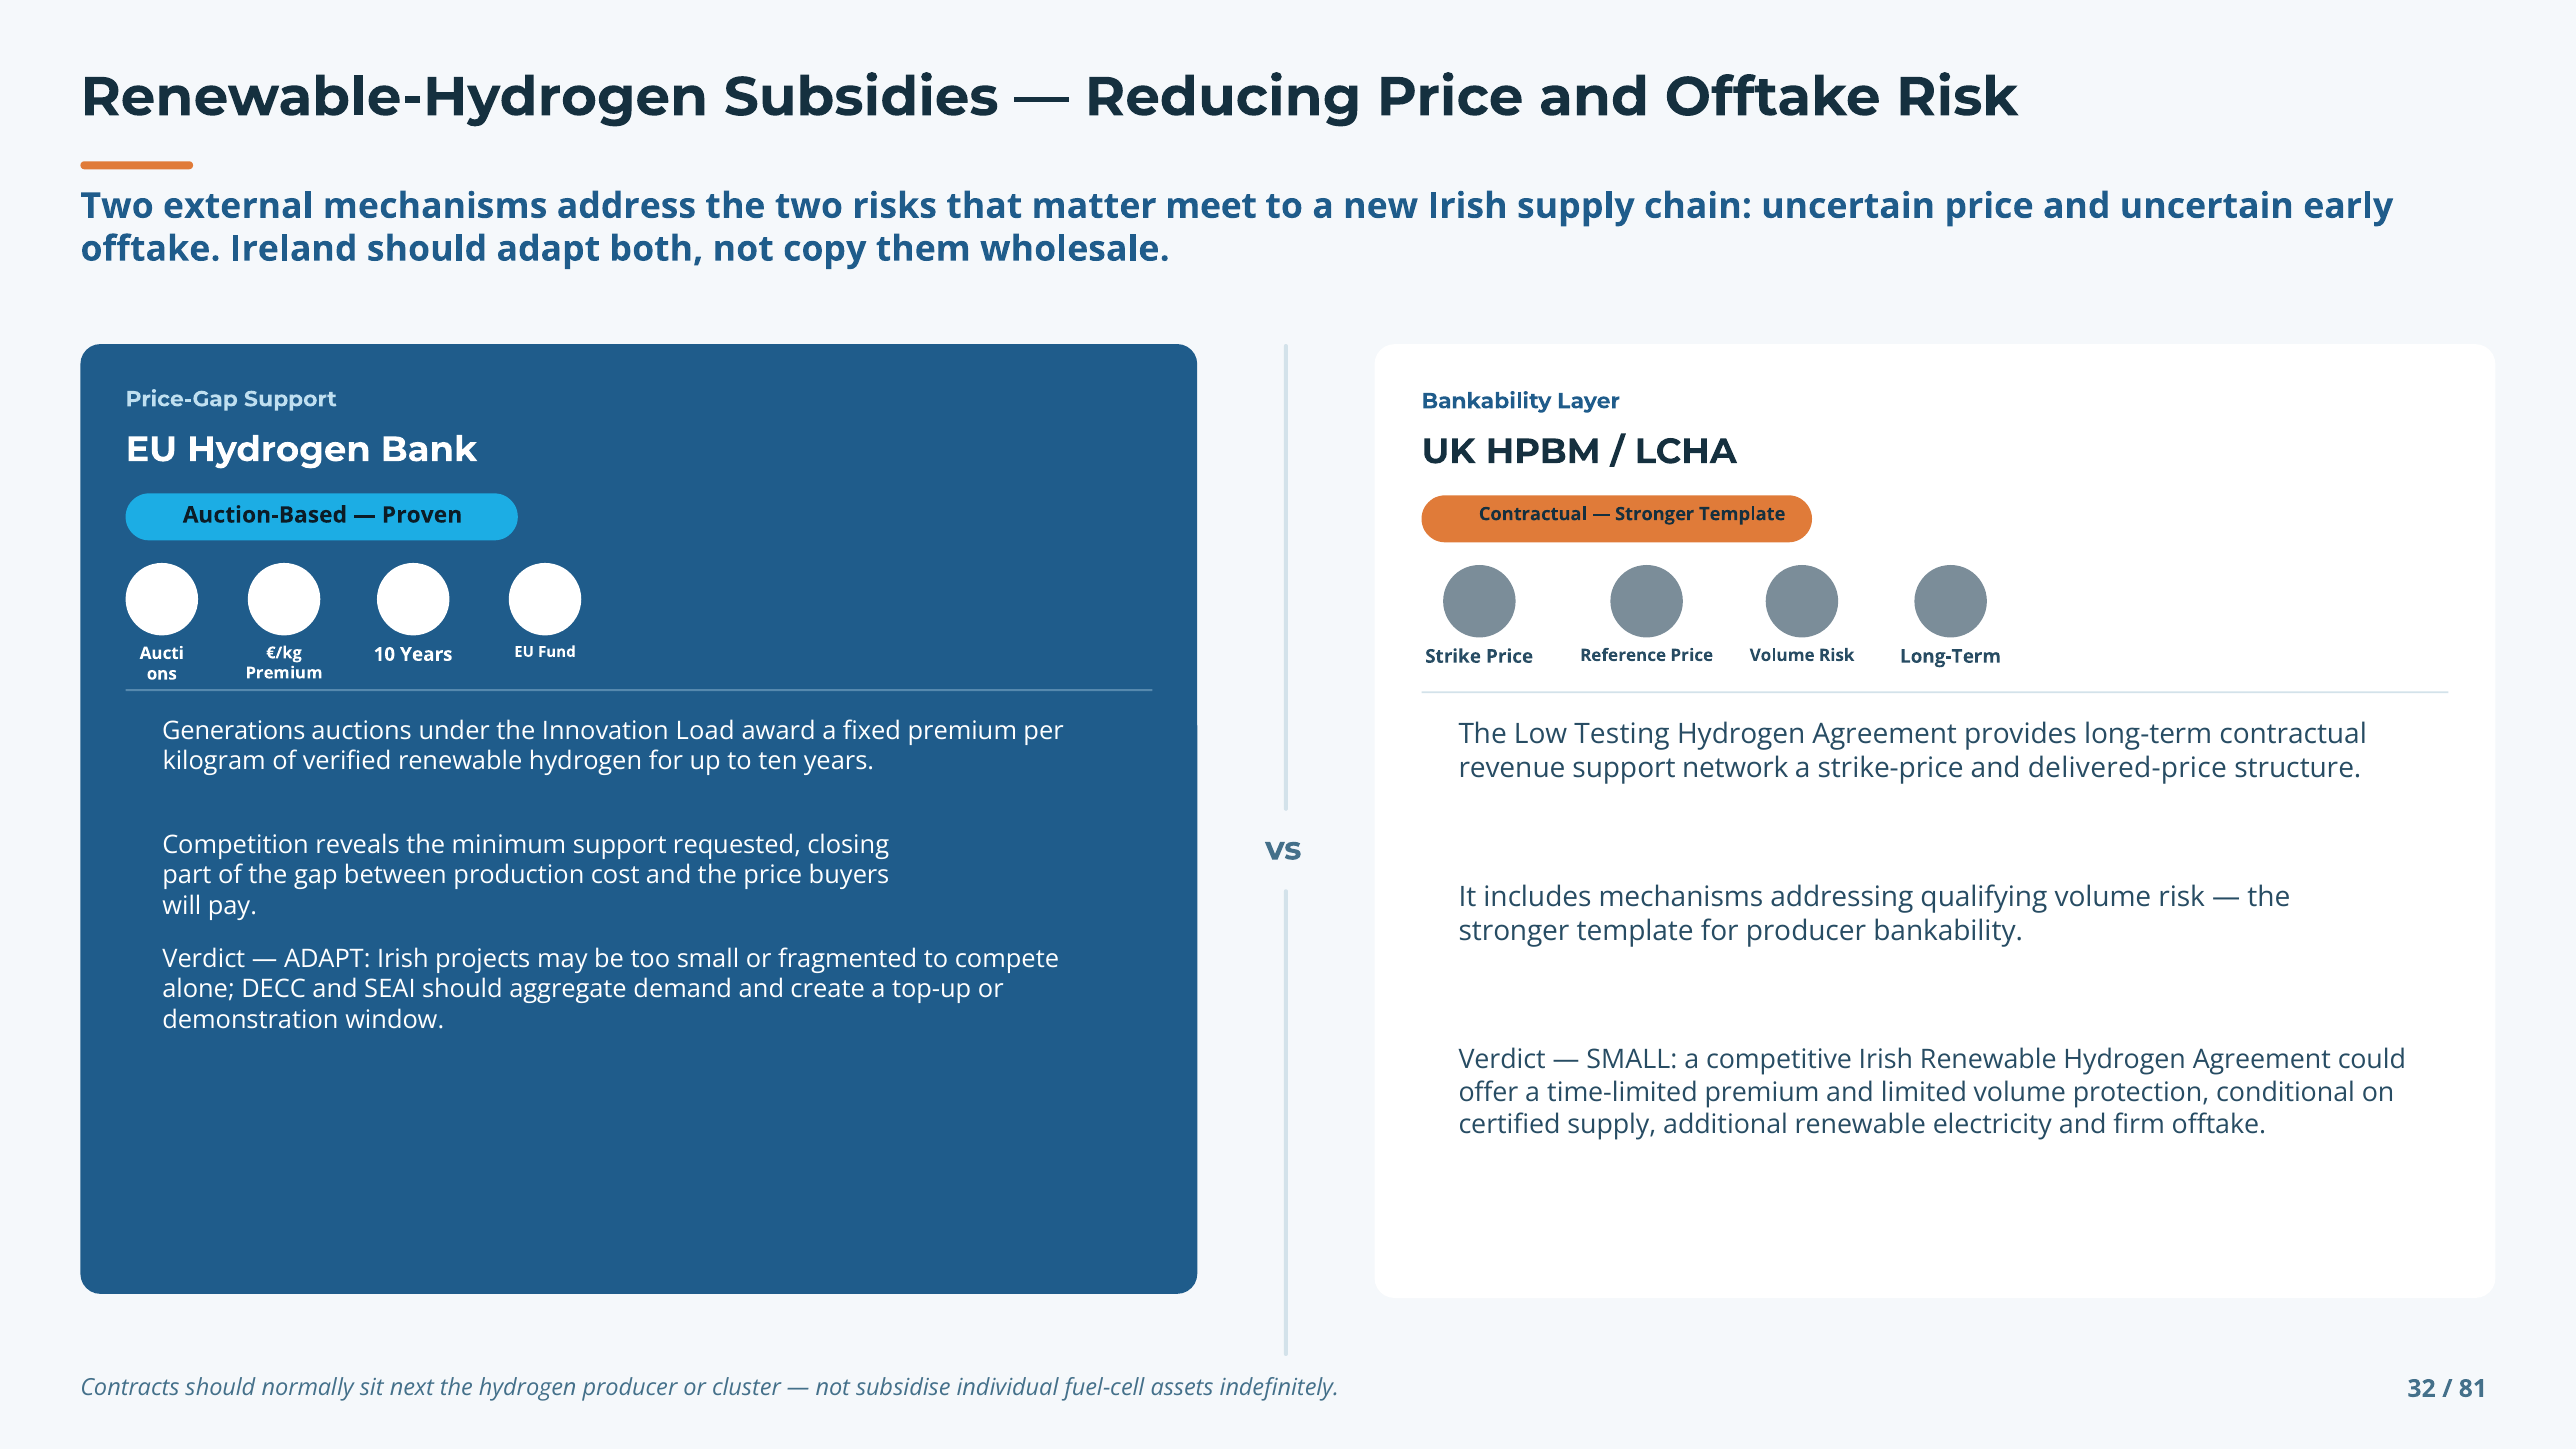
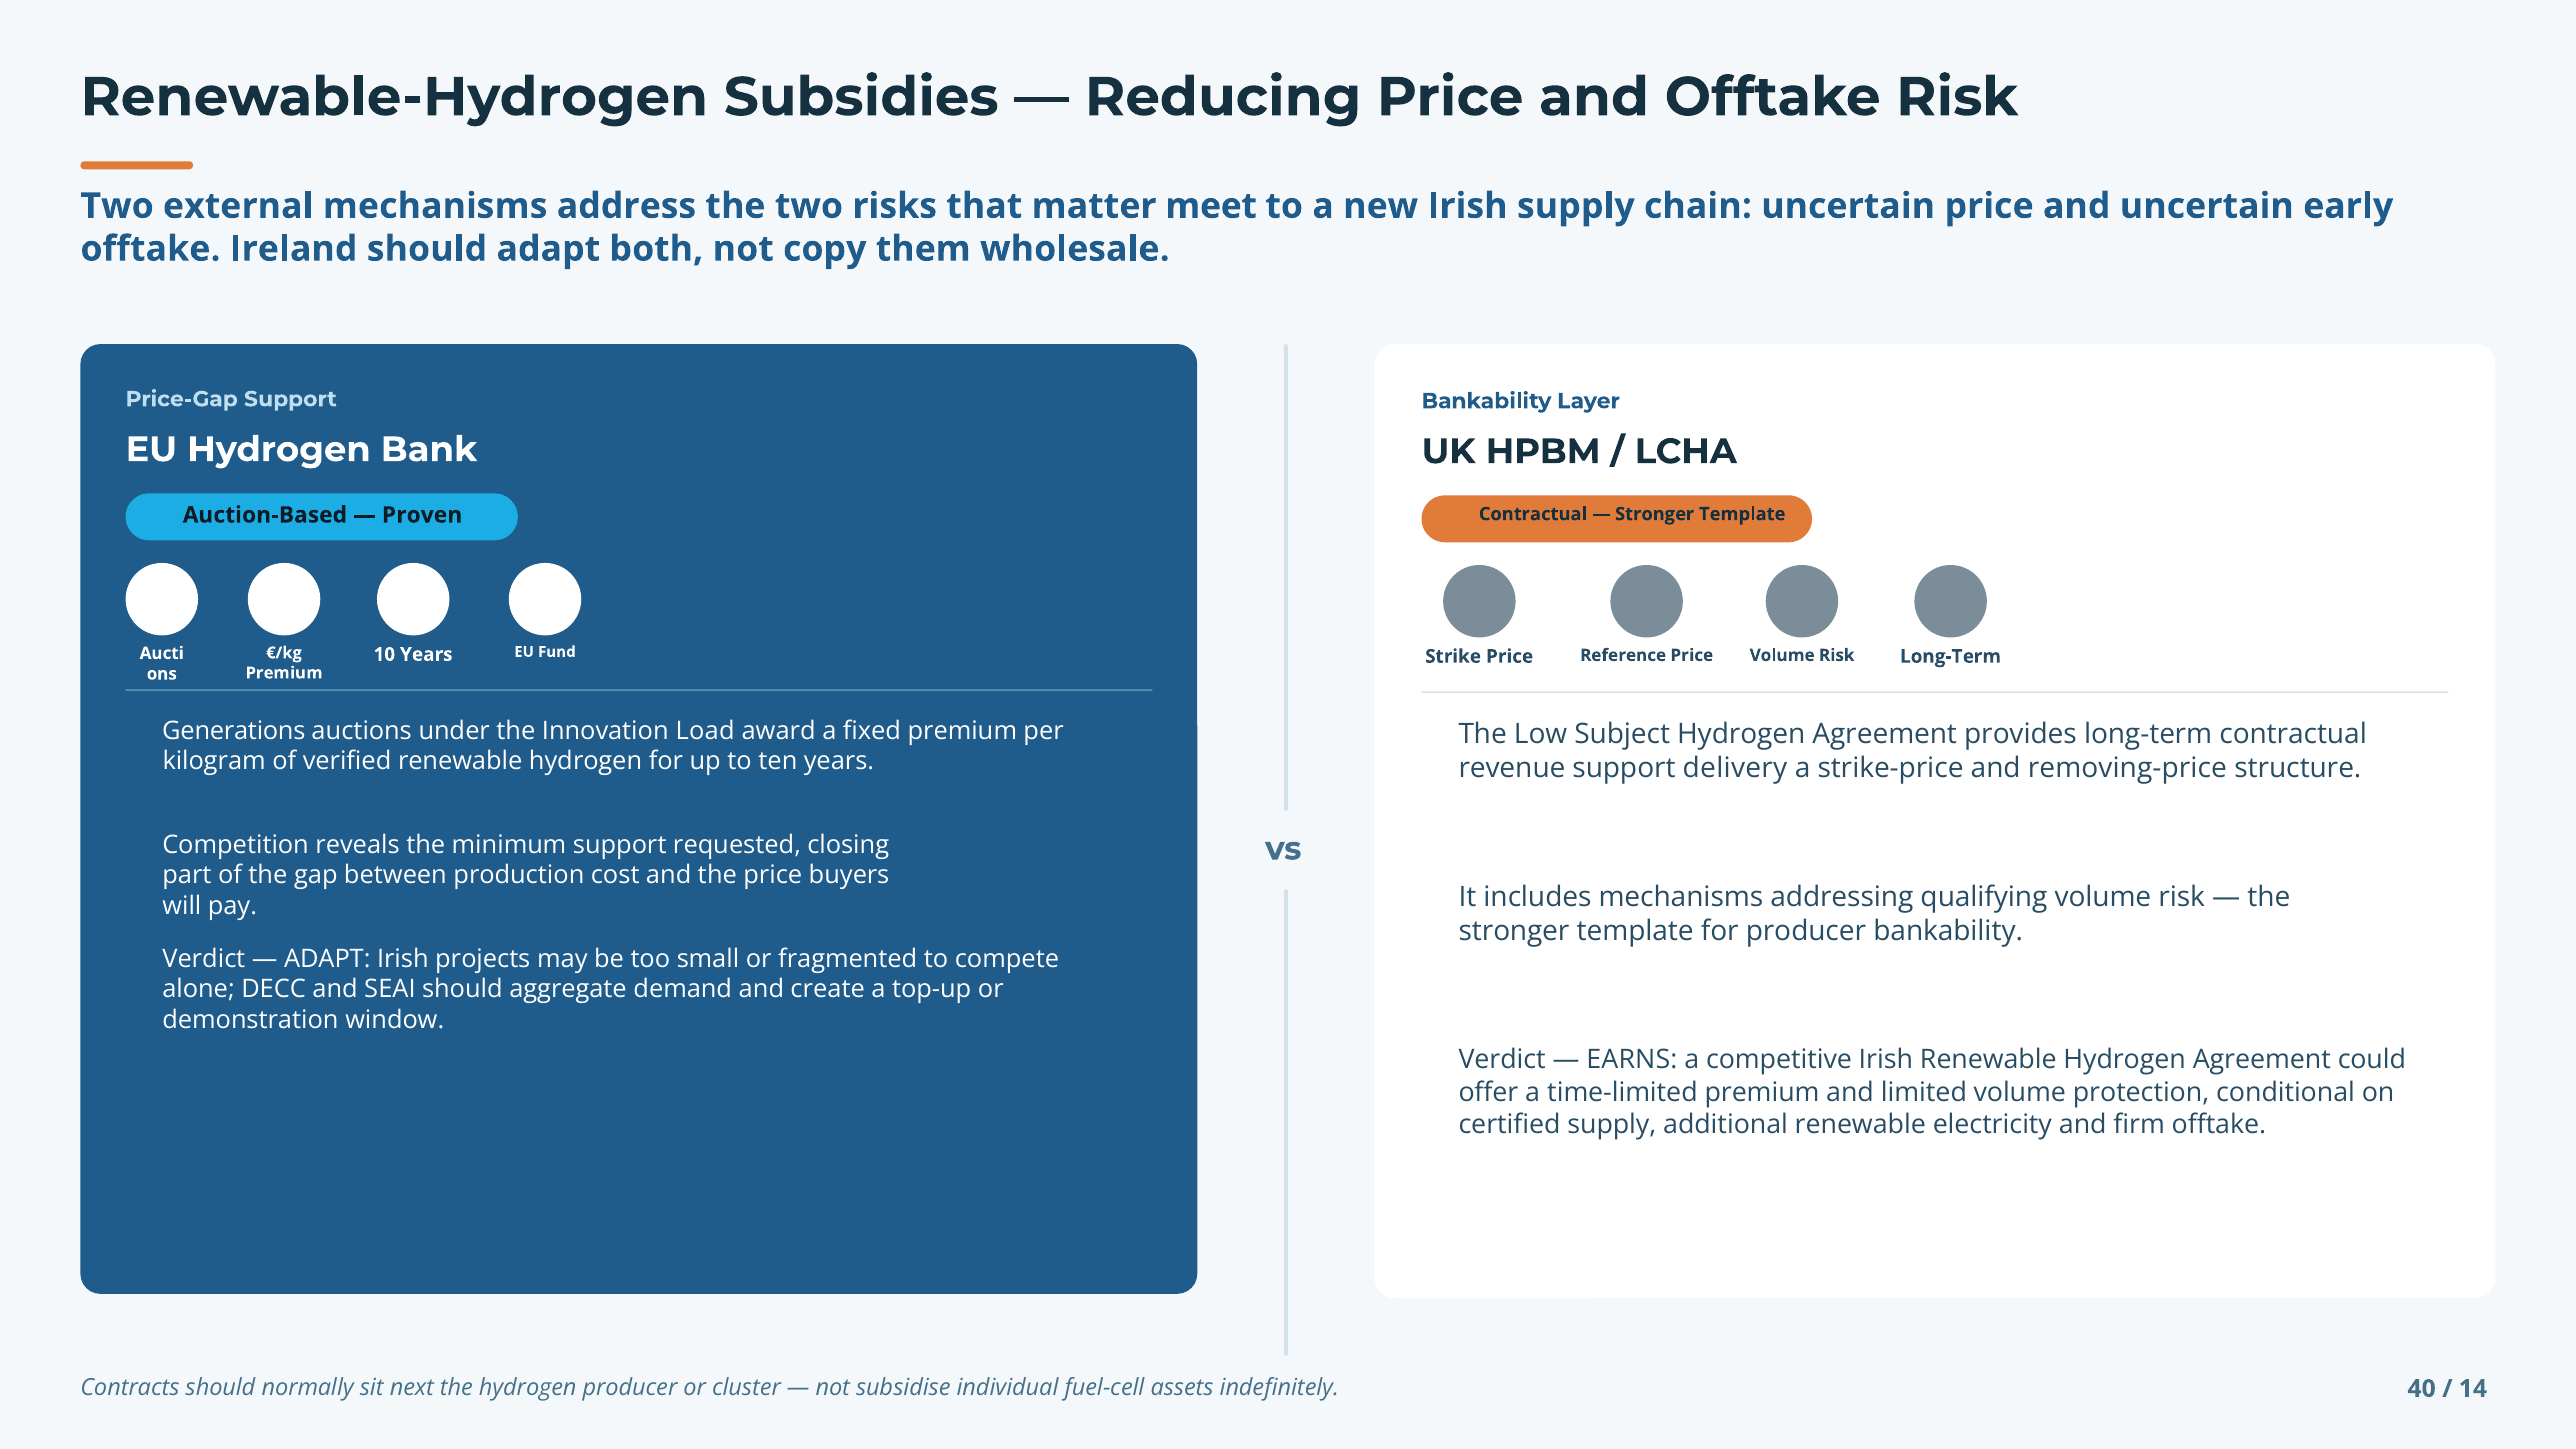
Testing: Testing -> Subject
network: network -> delivery
delivered-price: delivered-price -> removing-price
SMALL at (1632, 1060): SMALL -> EARNS
32: 32 -> 40
81: 81 -> 14
